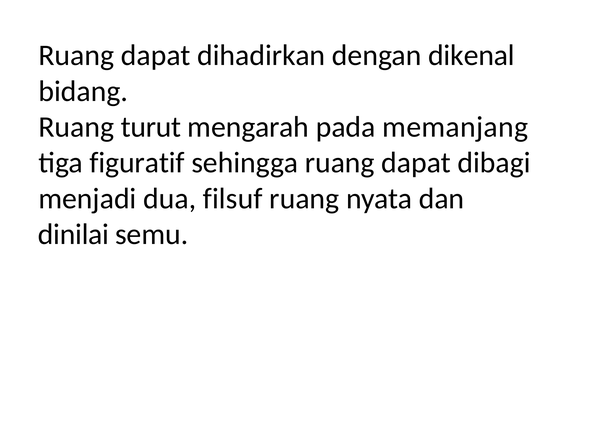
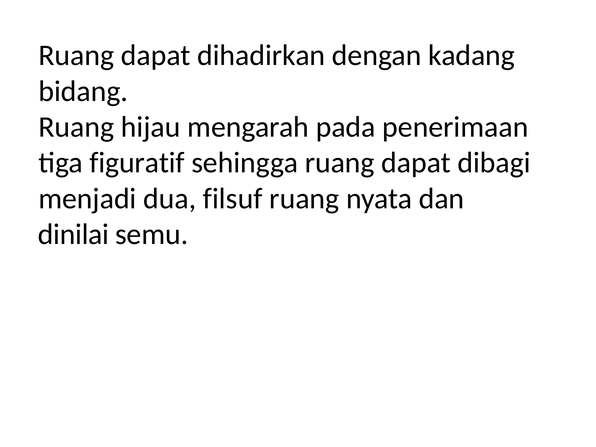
dikenal: dikenal -> kadang
turut: turut -> hijau
memanjang: memanjang -> penerimaan
